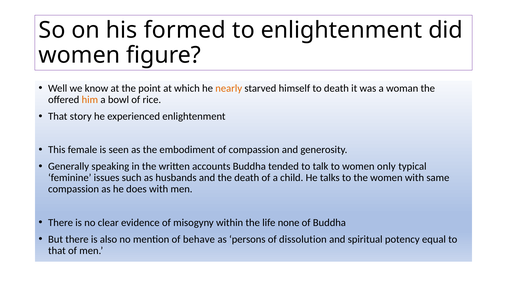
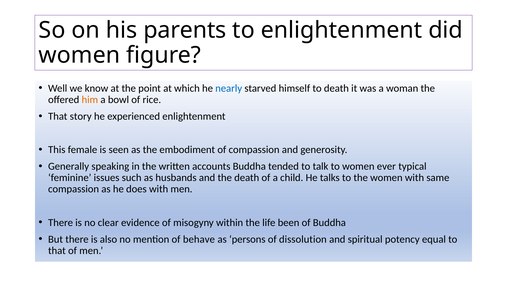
formed: formed -> parents
nearly colour: orange -> blue
only: only -> ever
none: none -> been
